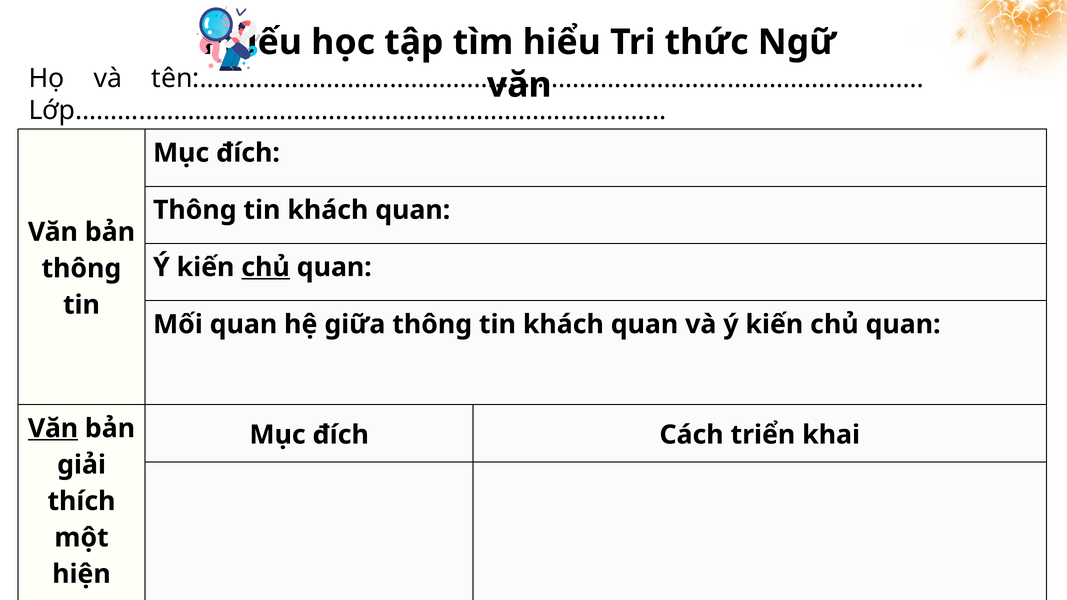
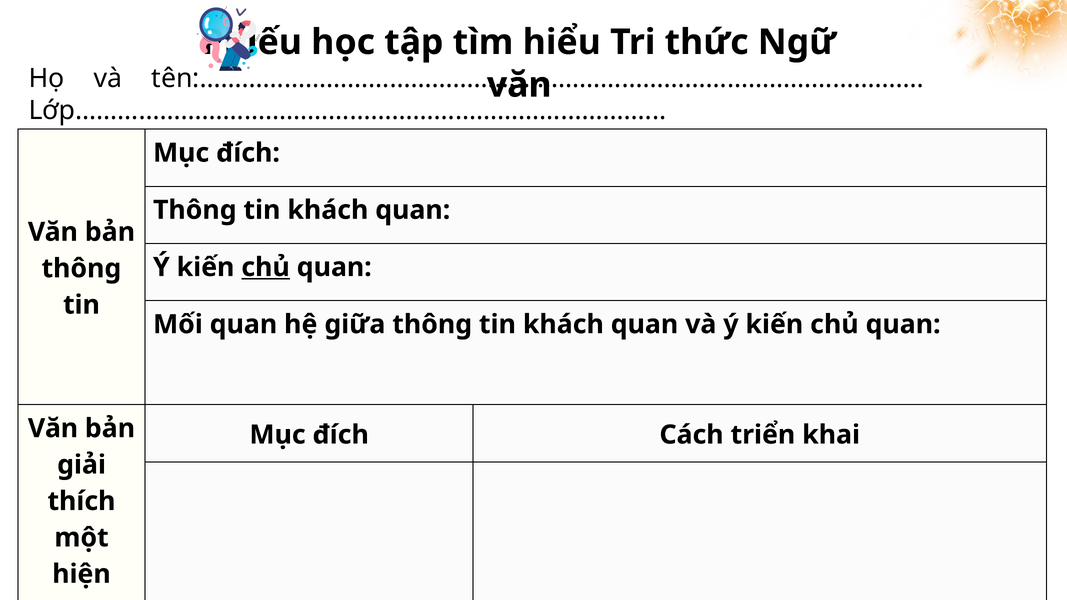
Văn at (53, 429) underline: present -> none
